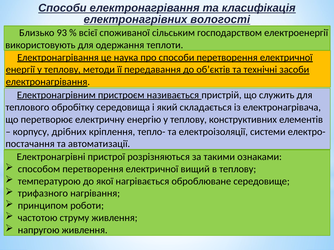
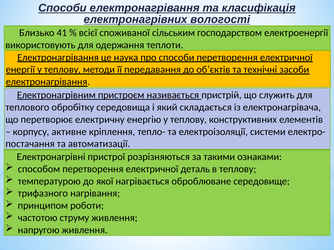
93: 93 -> 41
дрібних: дрібних -> активне
вищий: вищий -> деталь
